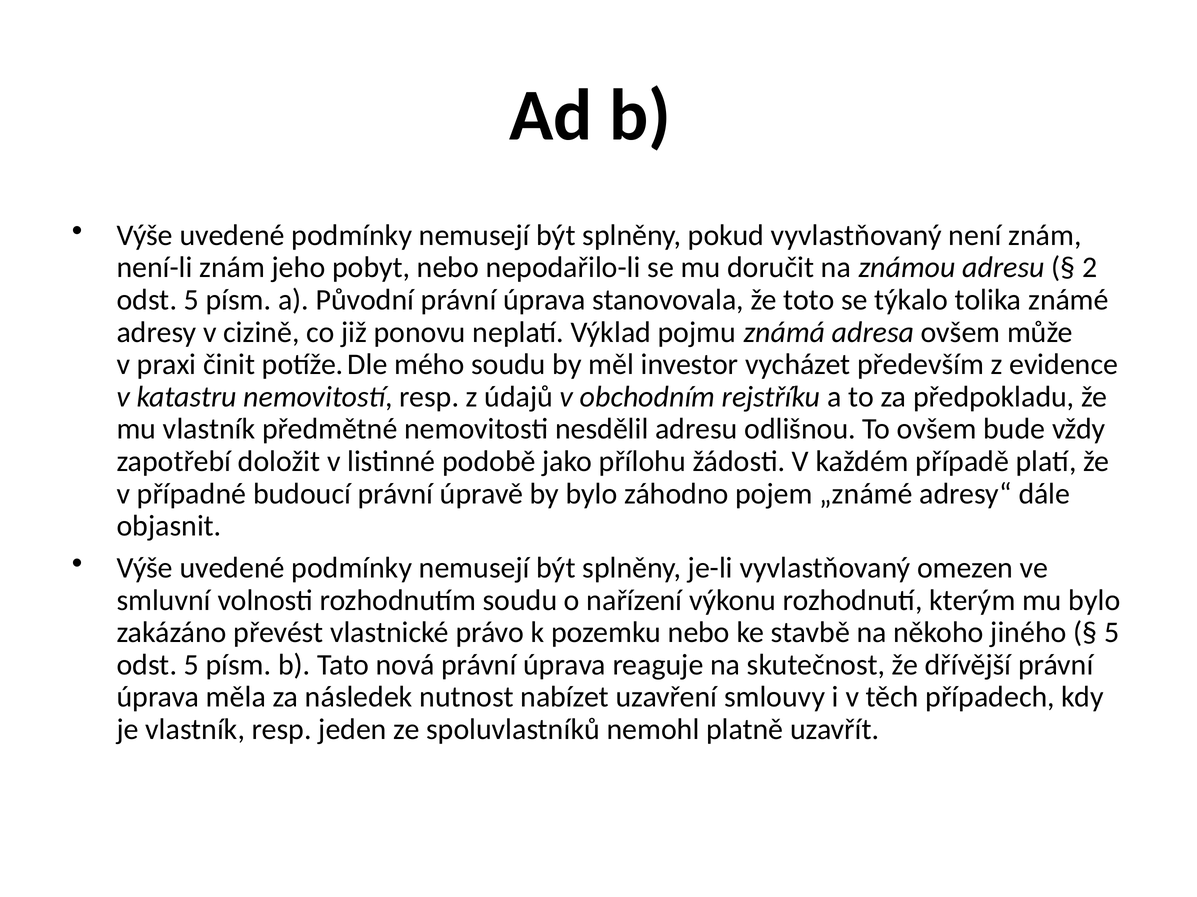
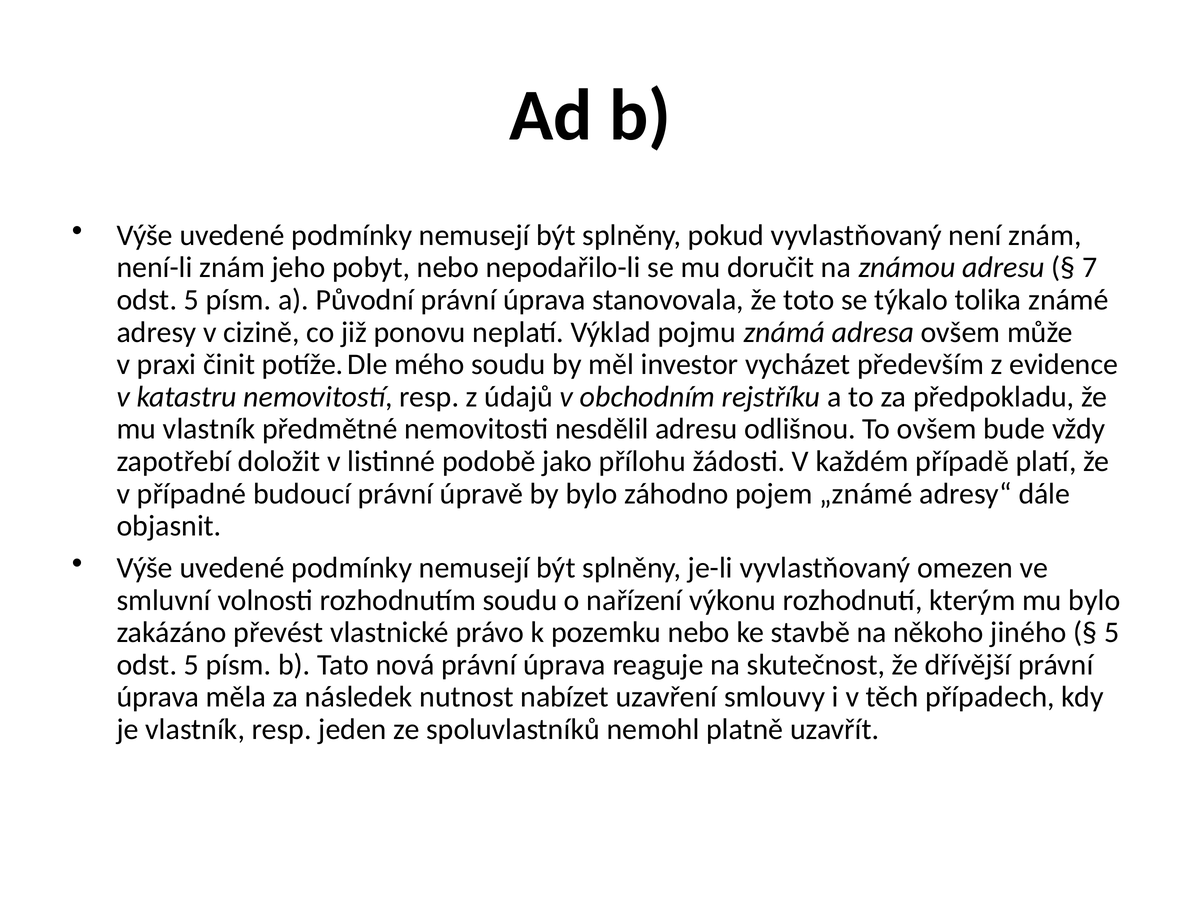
2: 2 -> 7
